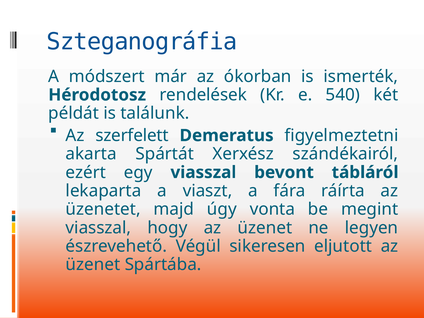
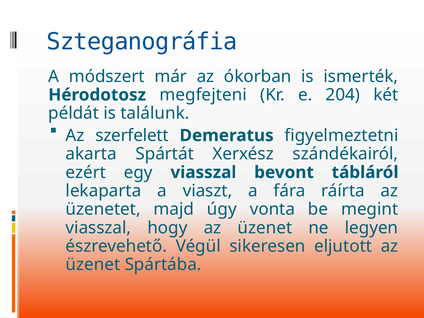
rendelések: rendelések -> megfejteni
540: 540 -> 204
